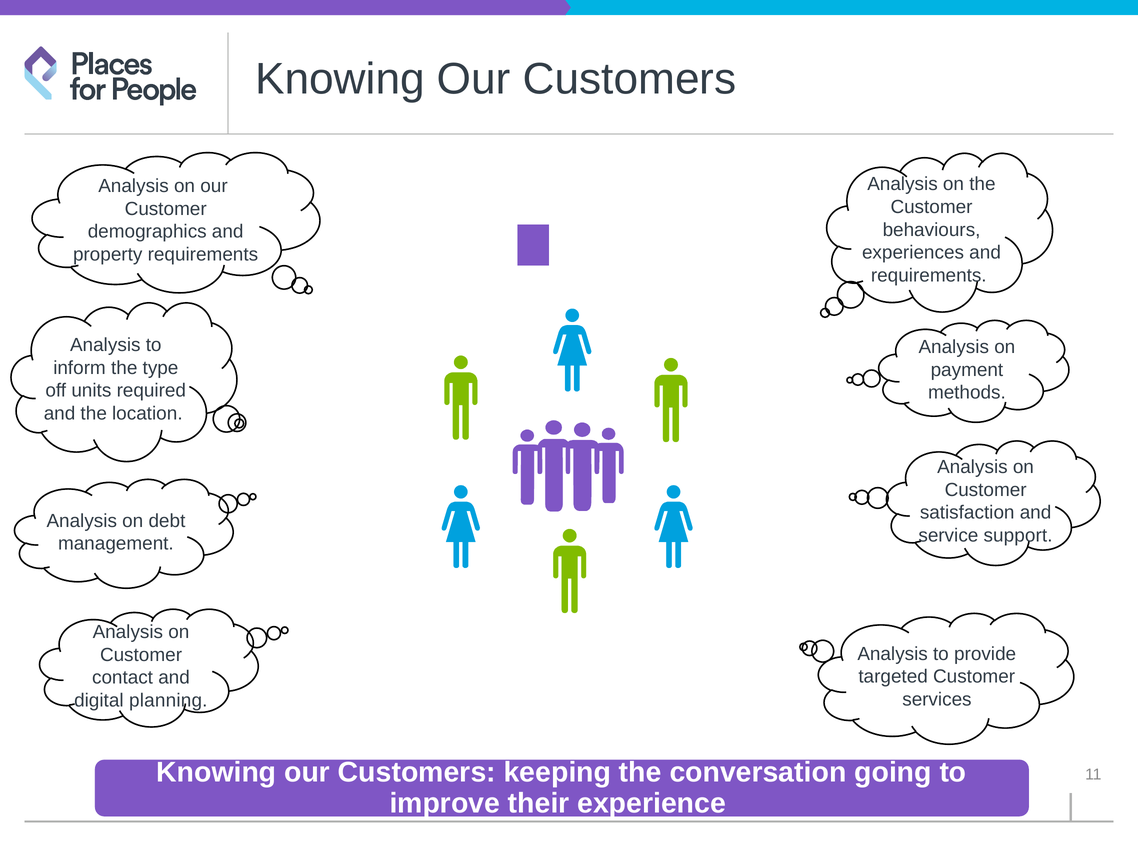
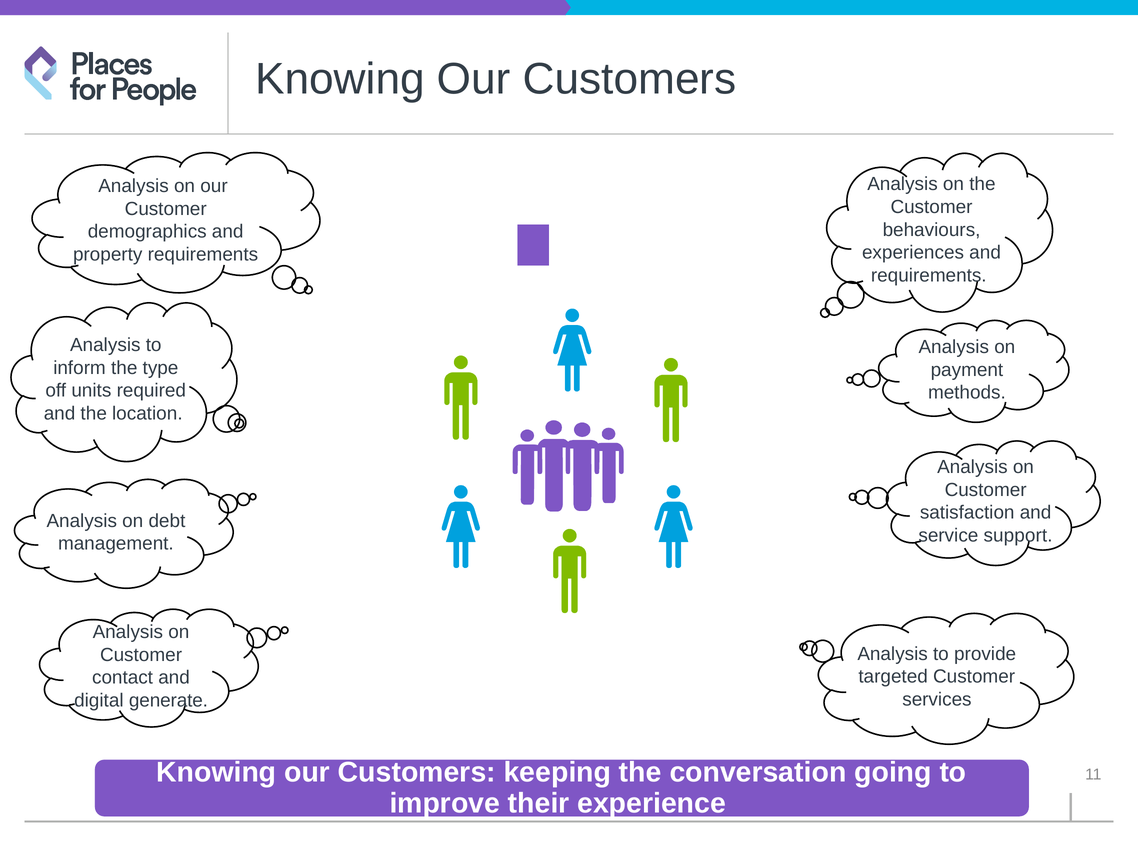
planning: planning -> generate
